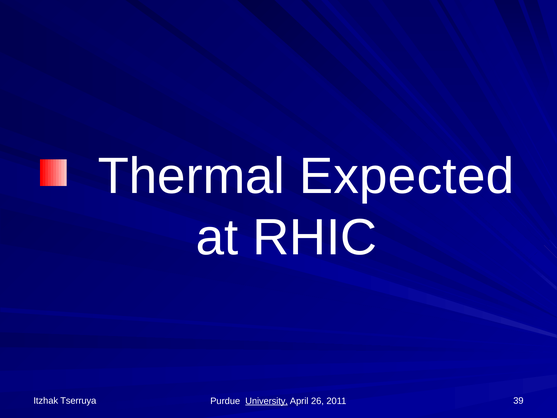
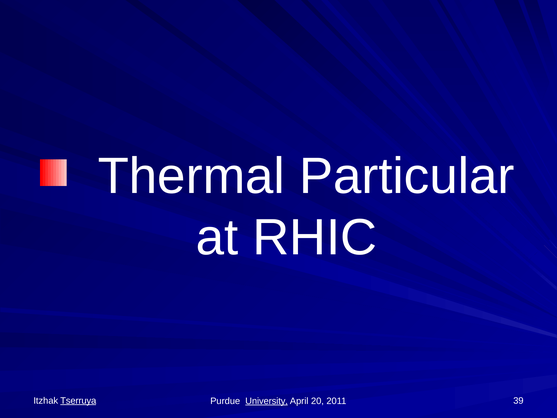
Expected: Expected -> Particular
Tserruya underline: none -> present
26: 26 -> 20
